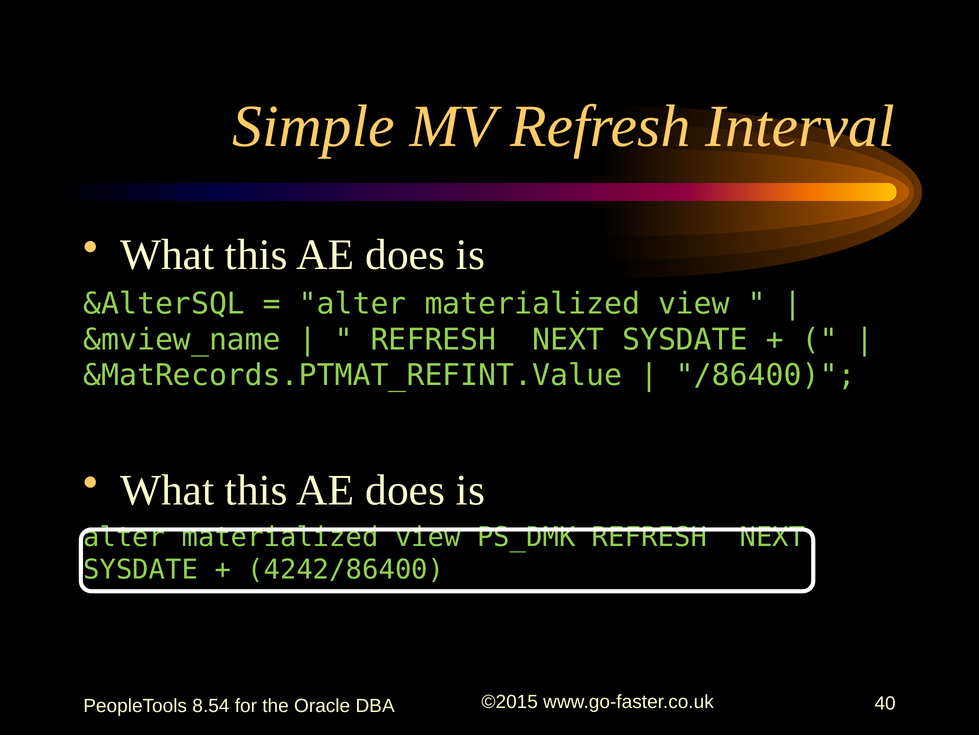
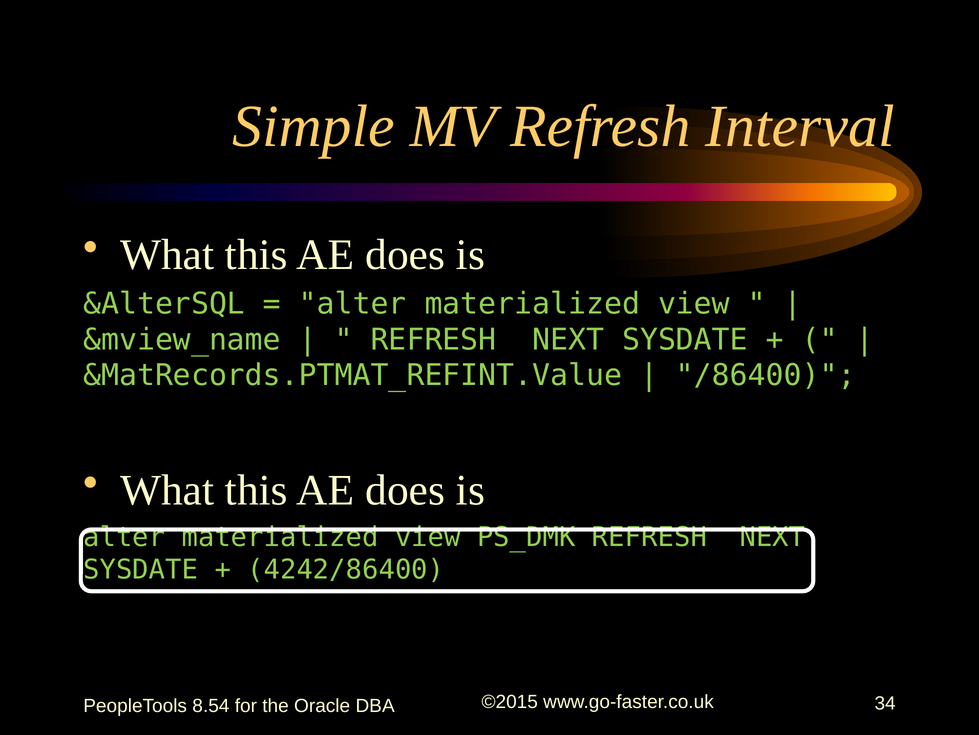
40: 40 -> 34
